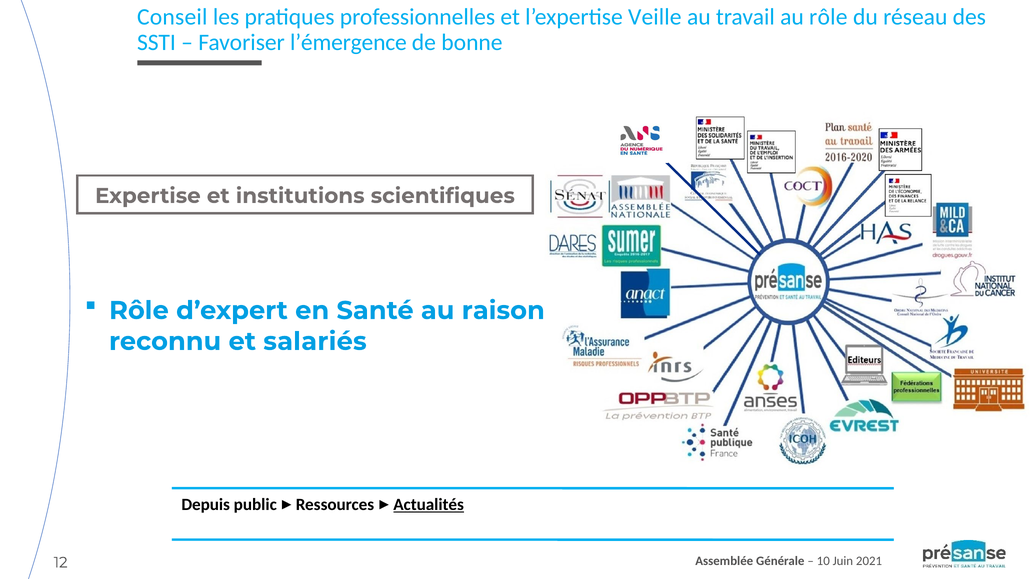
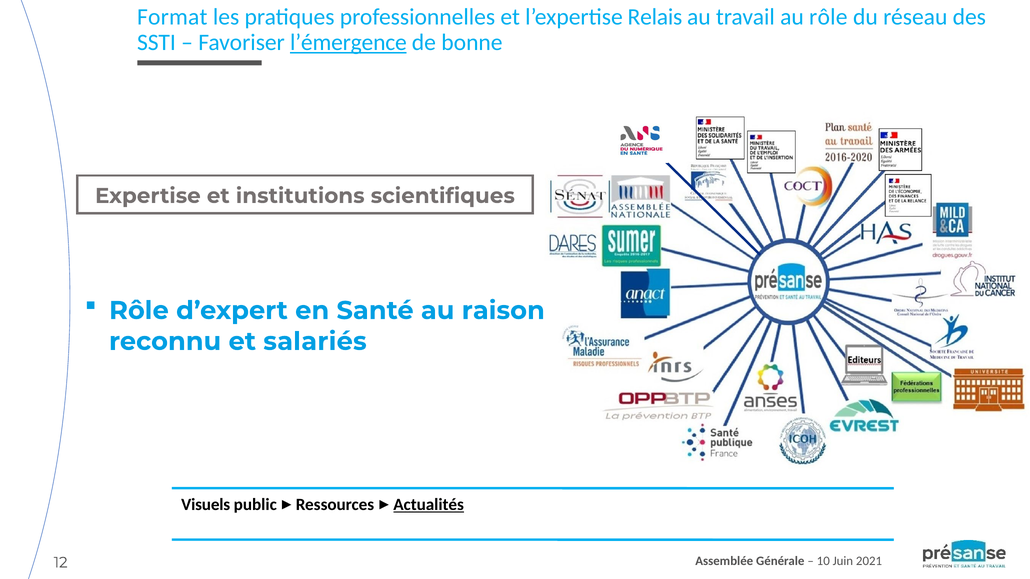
Conseil: Conseil -> Format
Veille: Veille -> Relais
l’émergence underline: none -> present
Depuis: Depuis -> Visuels
